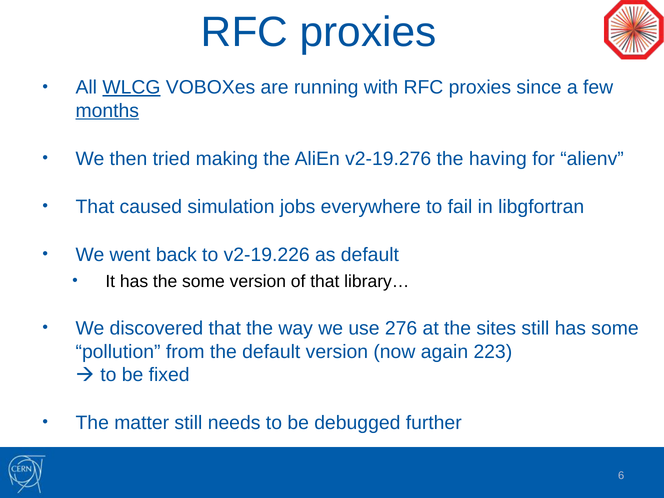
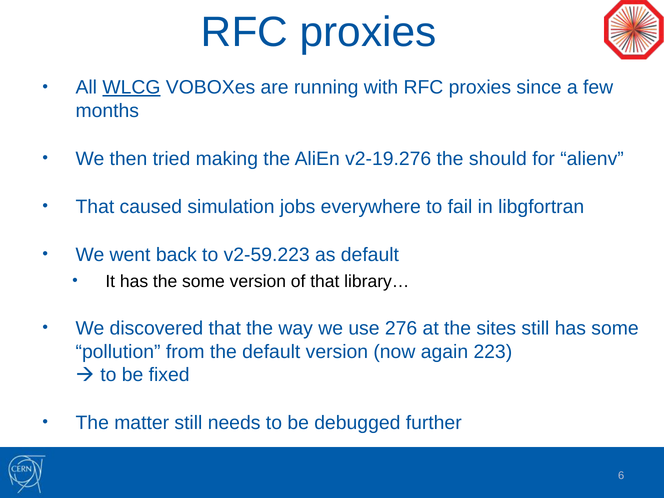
months underline: present -> none
having: having -> should
v2-19.226: v2-19.226 -> v2-59.223
